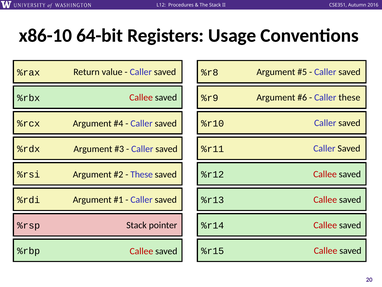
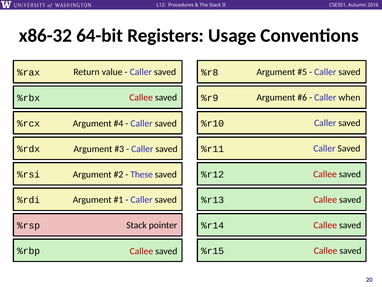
x86-10: x86-10 -> x86-32
Caller these: these -> when
